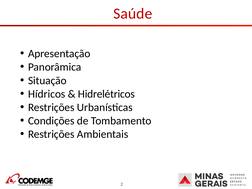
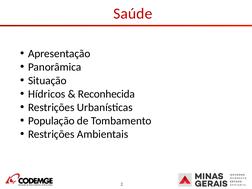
Hidrelétricos: Hidrelétricos -> Reconhecida
Condições: Condições -> População
